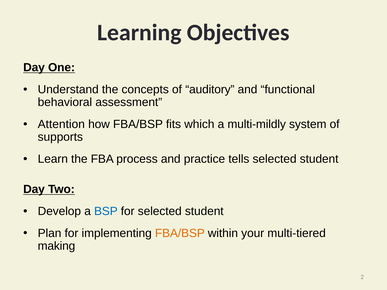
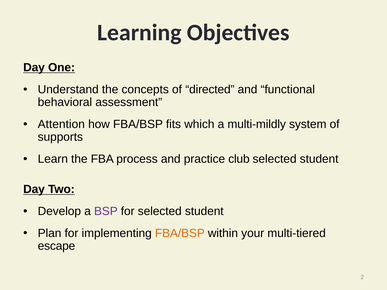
auditory: auditory -> directed
tells: tells -> club
BSP colour: blue -> purple
making: making -> escape
